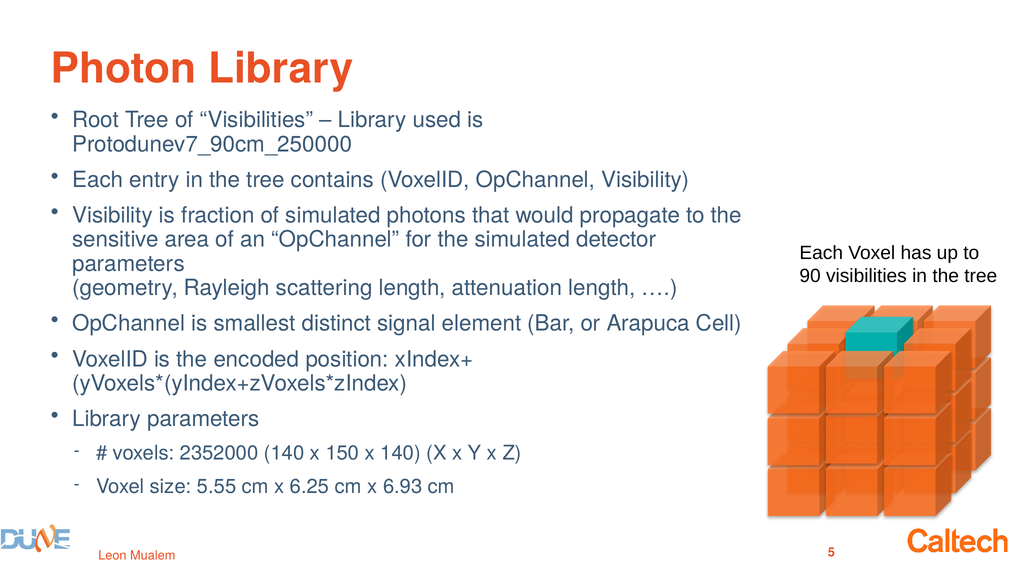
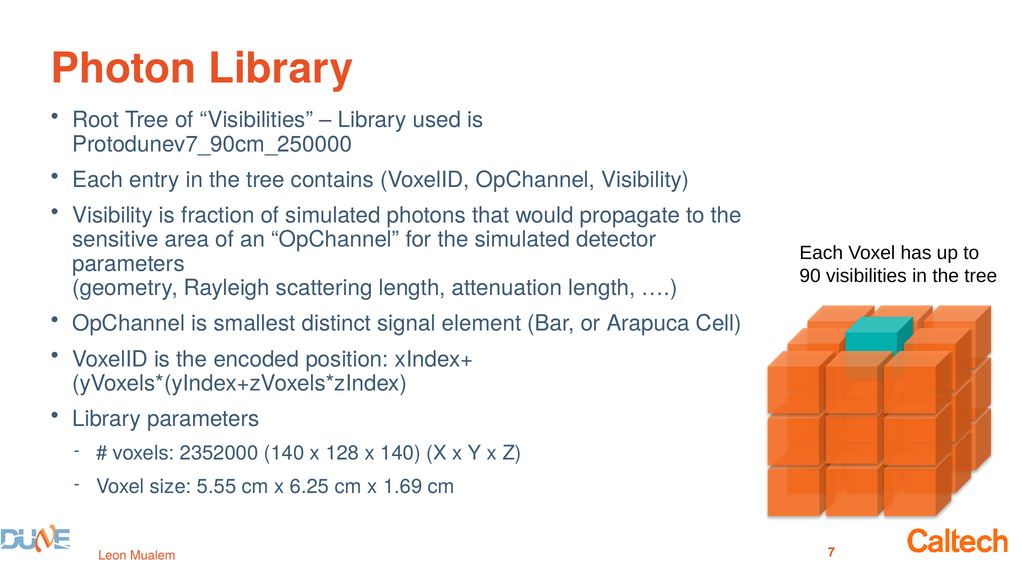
150: 150 -> 128
6.93: 6.93 -> 1.69
5: 5 -> 7
